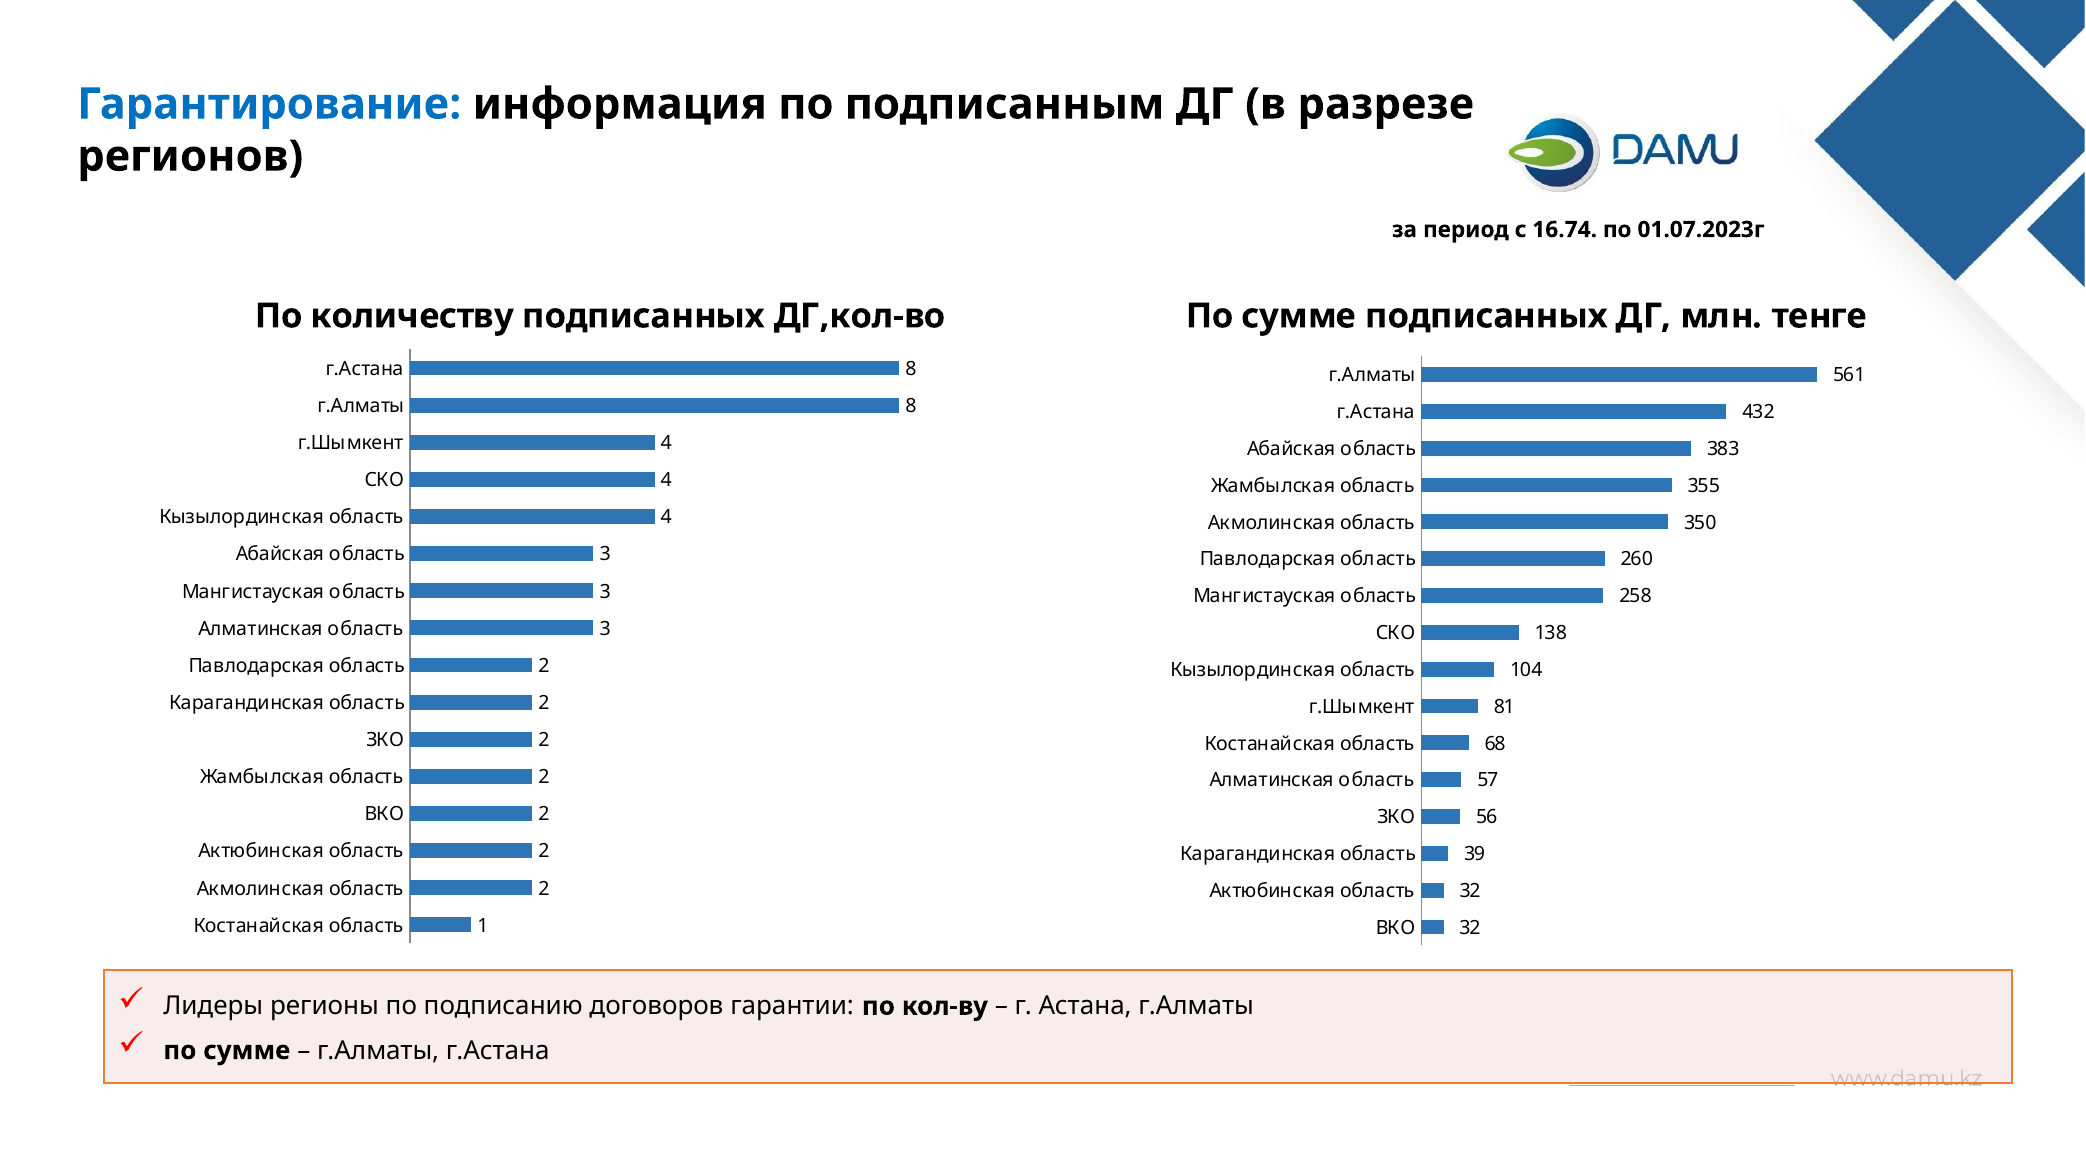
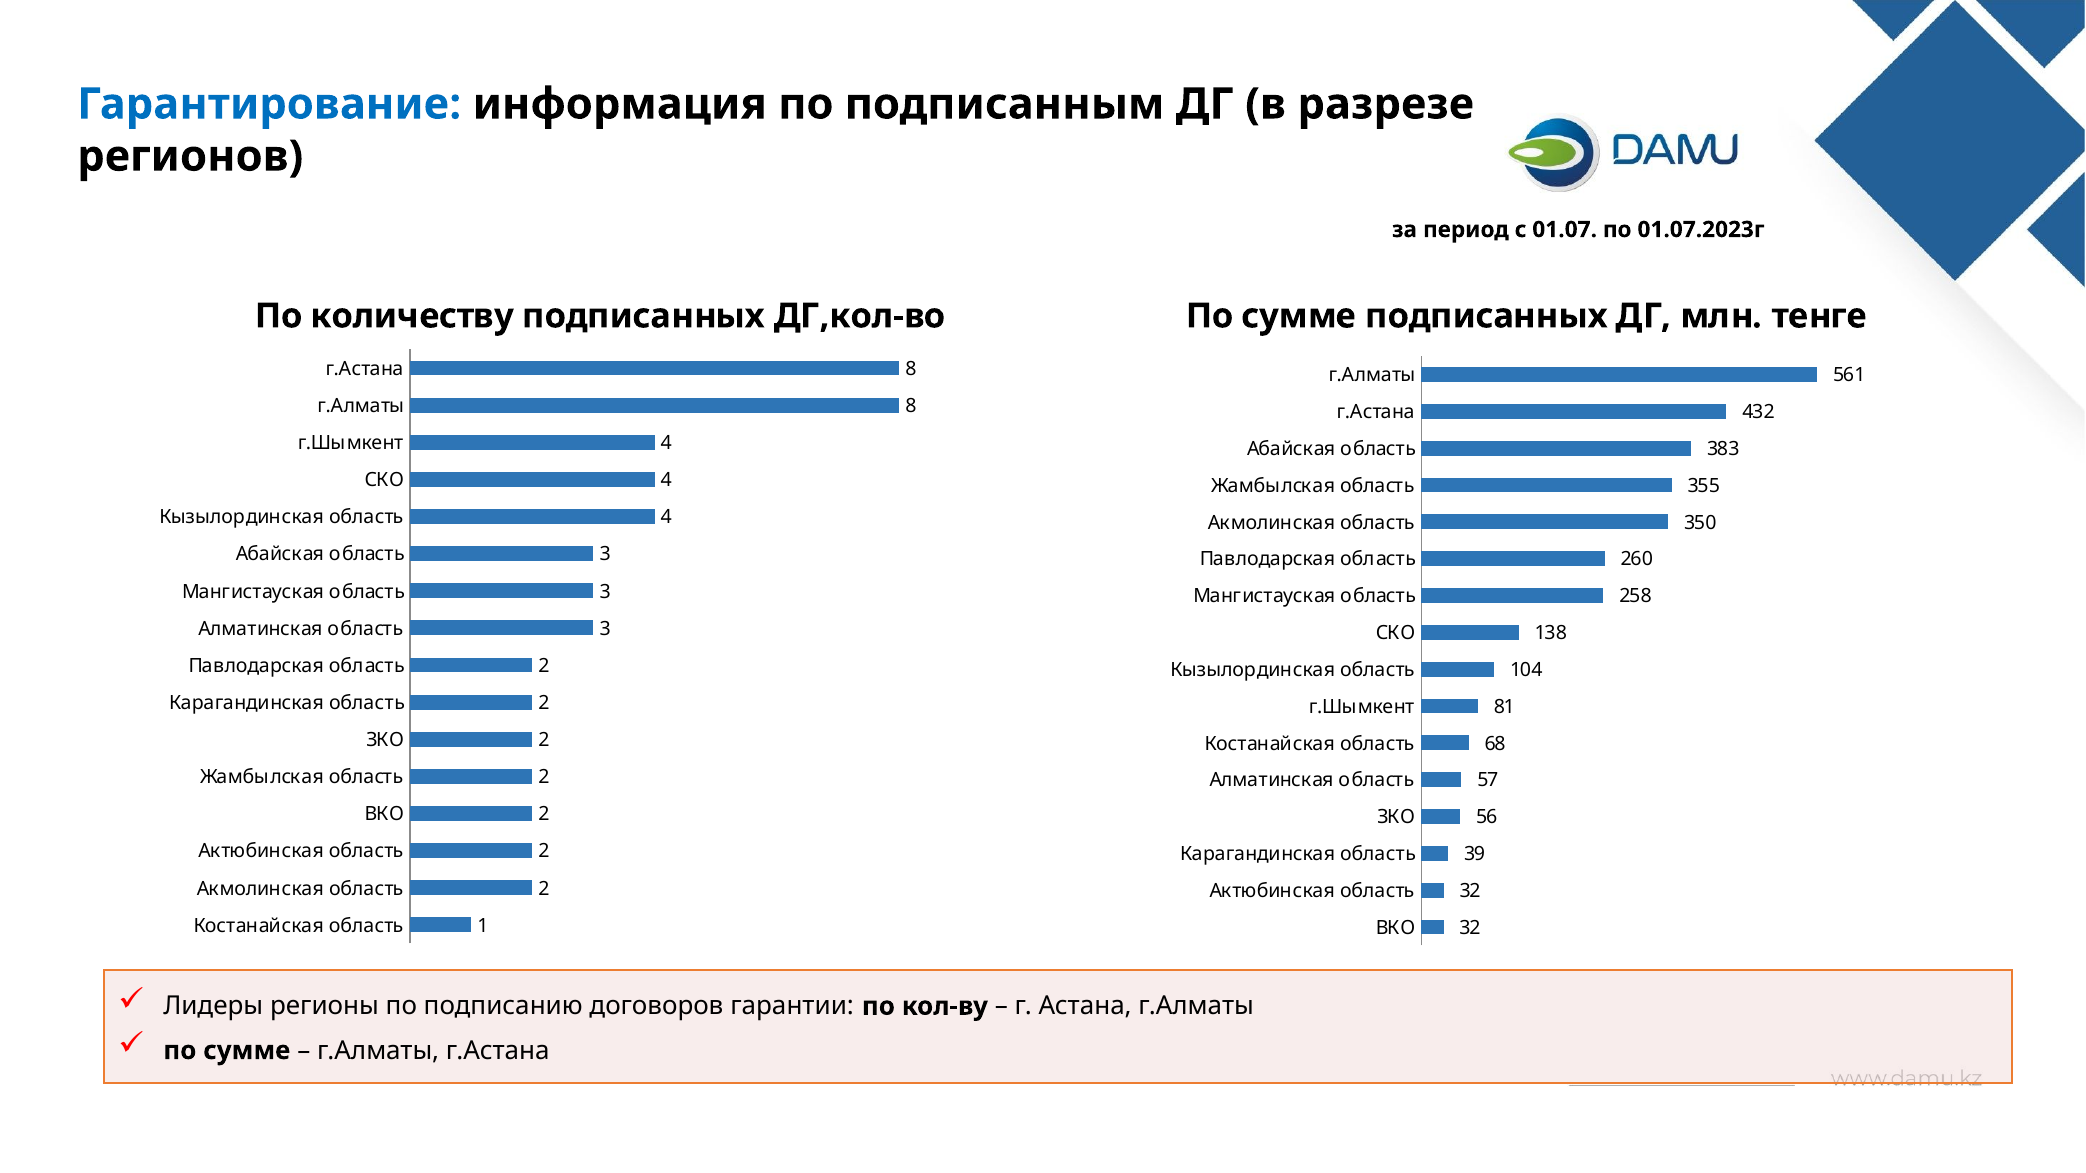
16.74: 16.74 -> 01.07
